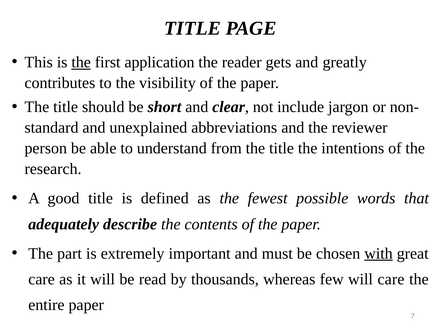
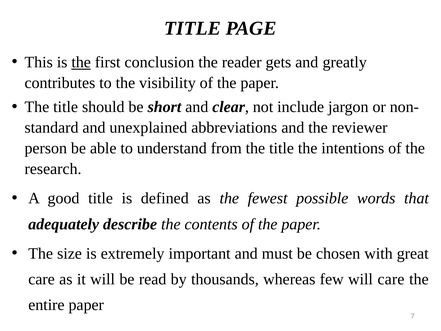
application: application -> conclusion
part: part -> size
with underline: present -> none
